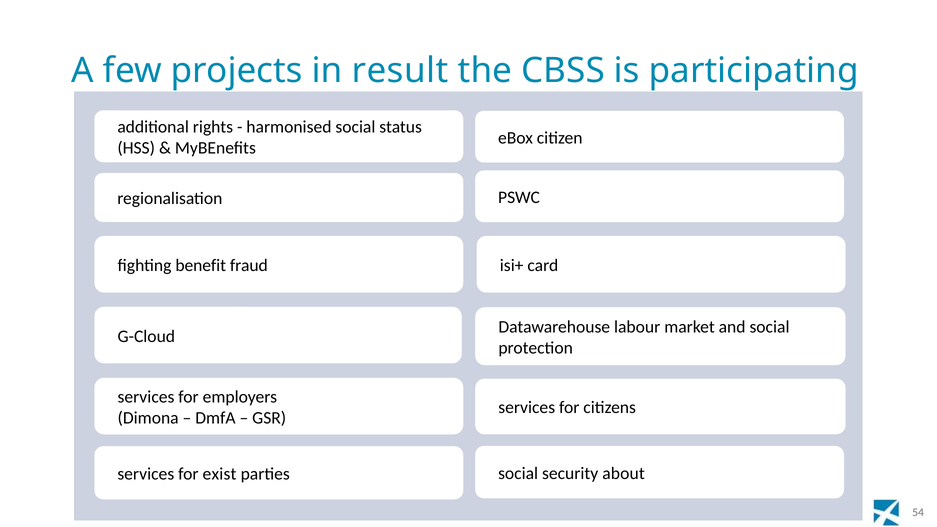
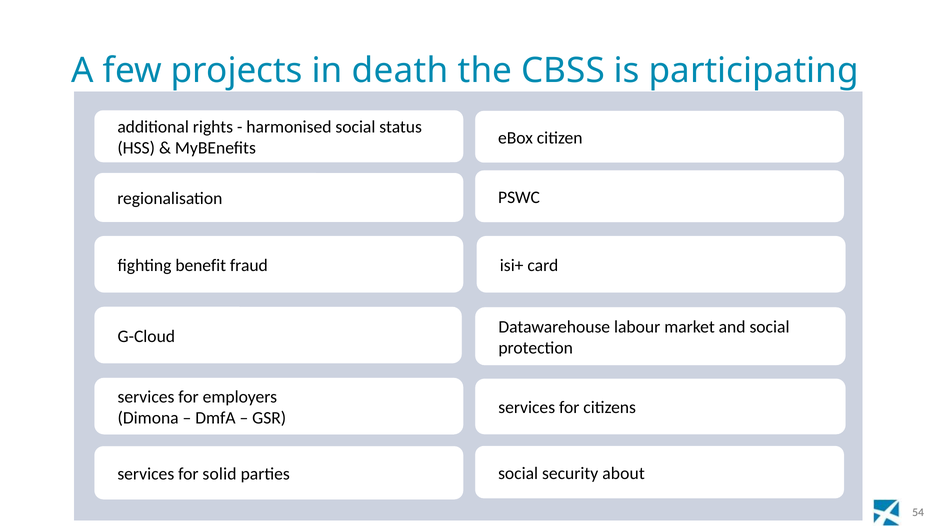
result: result -> death
exist: exist -> solid
